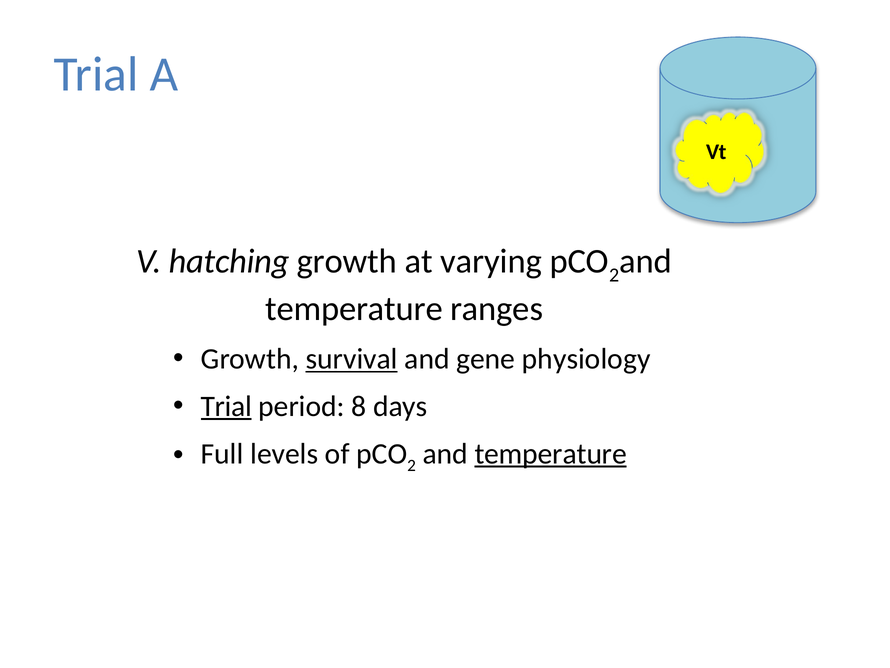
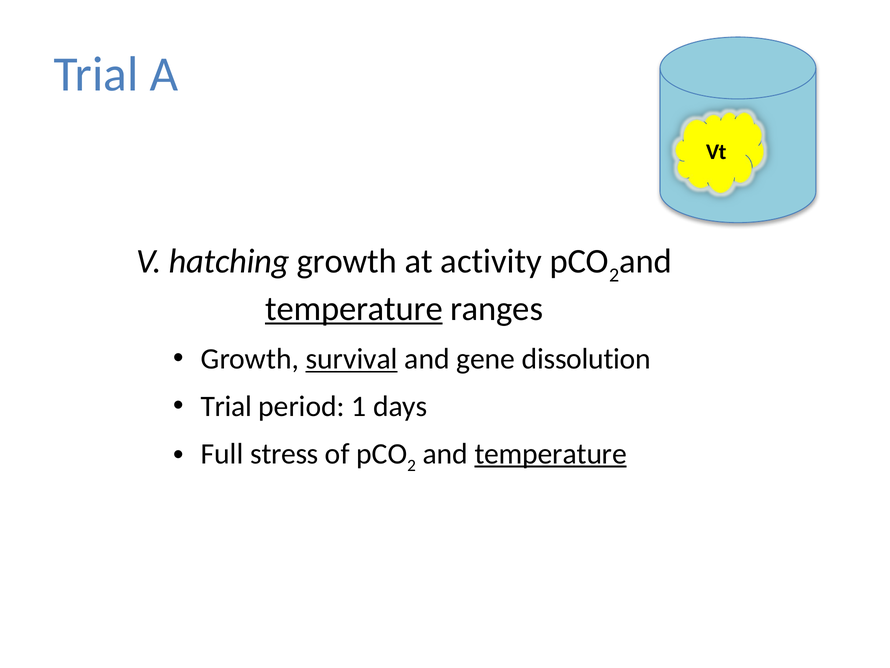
varying: varying -> activity
temperature at (354, 309) underline: none -> present
physiology: physiology -> dissolution
Trial at (226, 406) underline: present -> none
8: 8 -> 1
levels: levels -> stress
